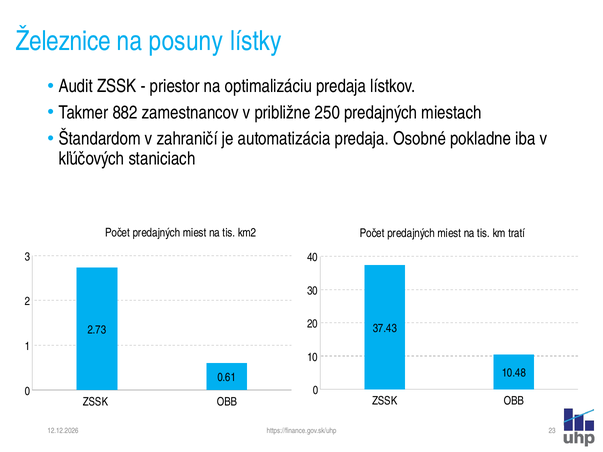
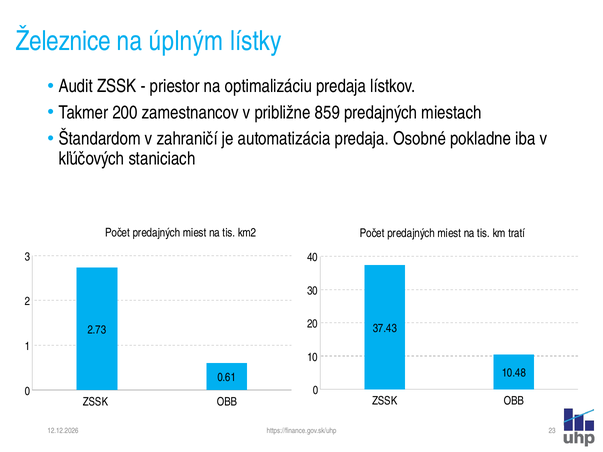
posuny: posuny -> úplným
882: 882 -> 200
250: 250 -> 859
